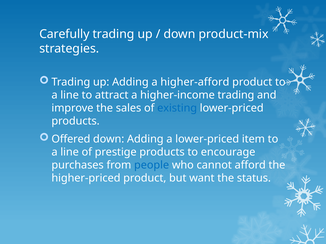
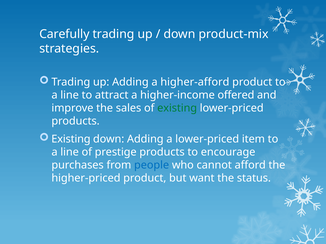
higher-income trading: trading -> offered
existing at (177, 108) colour: blue -> green
Offered at (71, 139): Offered -> Existing
